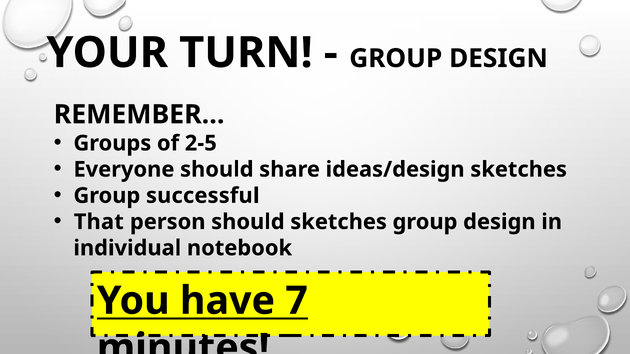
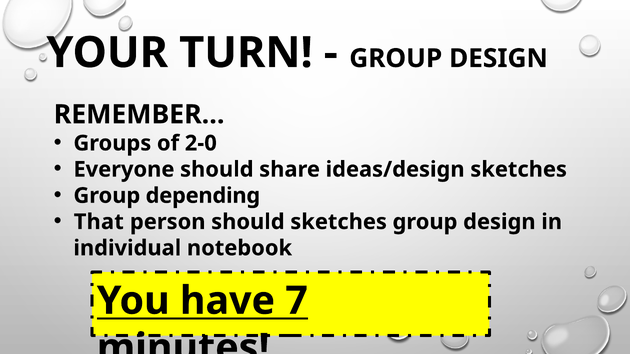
2-5: 2-5 -> 2-0
successful: successful -> depending
